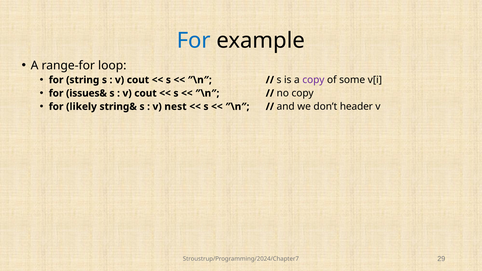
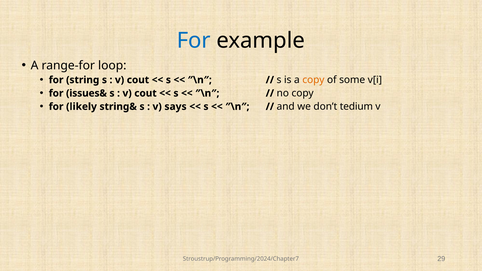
copy at (313, 80) colour: purple -> orange
nest: nest -> says
header: header -> tedium
